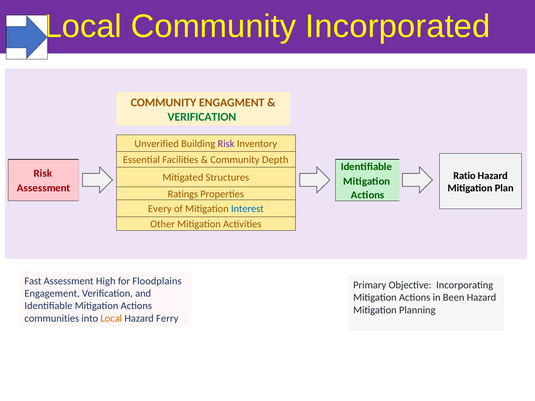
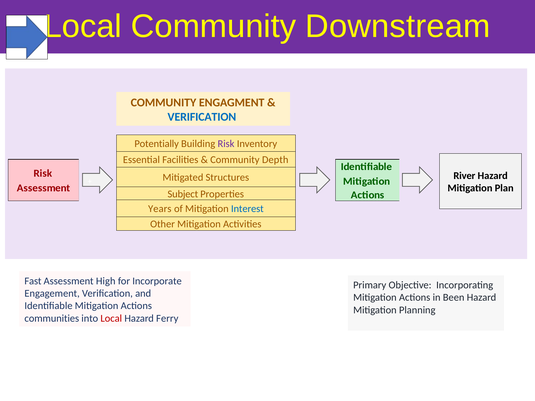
Incorporated: Incorporated -> Downstream
VERIFICATION at (202, 117) colour: green -> blue
Unverified: Unverified -> Potentially
Ratio: Ratio -> River
Ratings: Ratings -> Subject
Every: Every -> Years
Floodplains: Floodplains -> Incorporate
Local at (111, 319) colour: orange -> red
